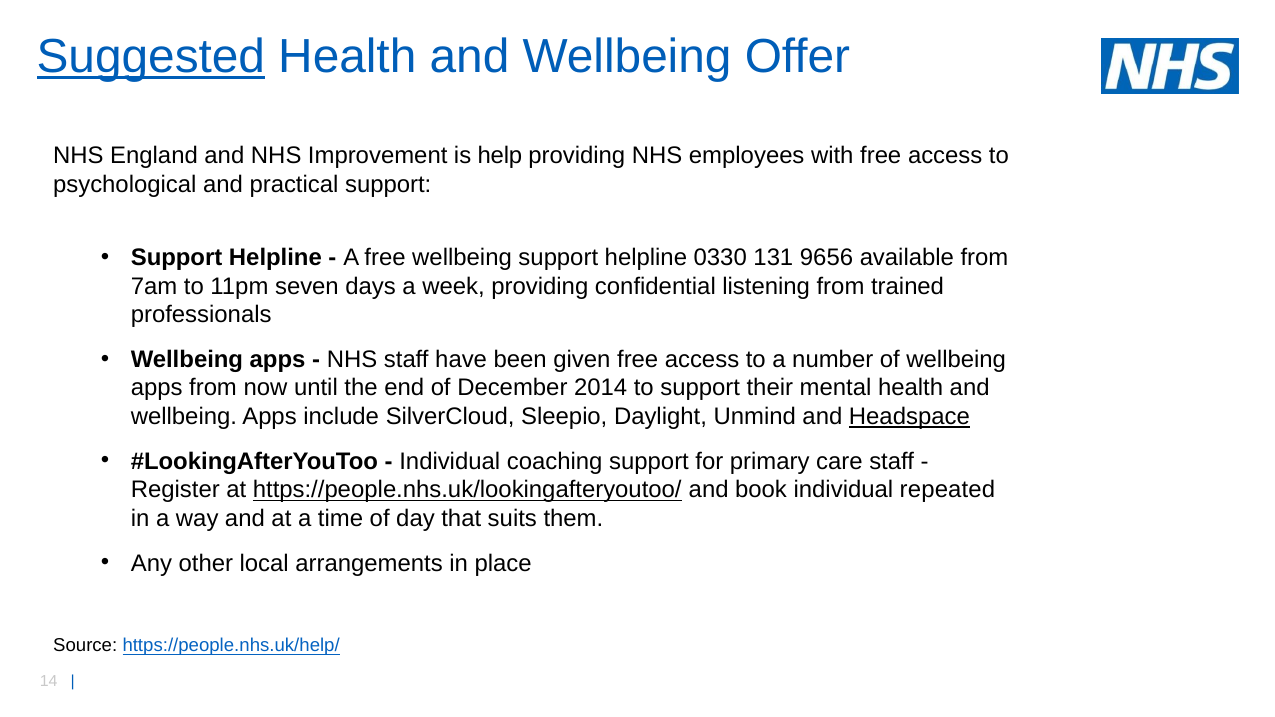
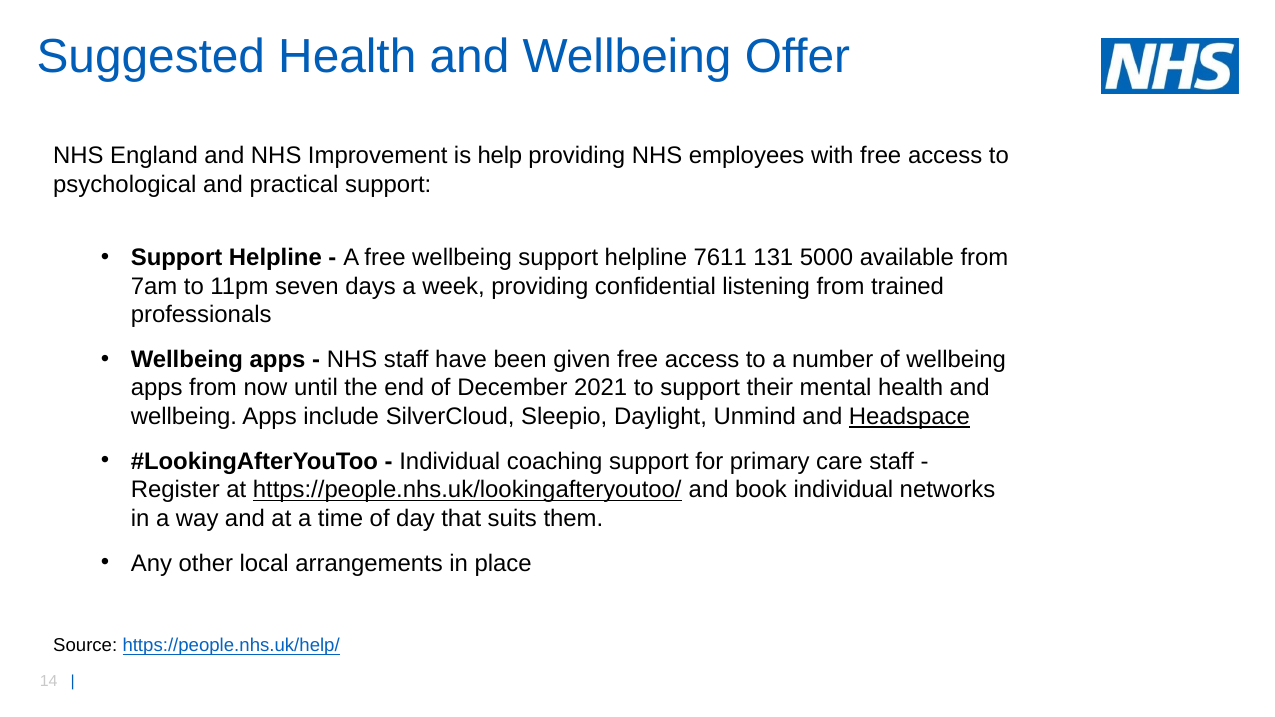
Suggested underline: present -> none
0330: 0330 -> 7611
9656: 9656 -> 5000
2014: 2014 -> 2021
repeated: repeated -> networks
